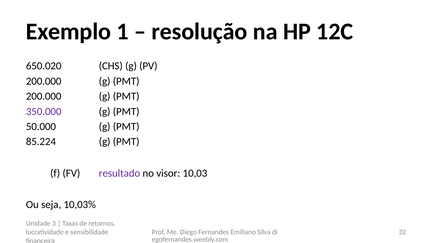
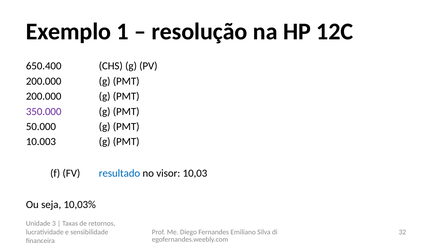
650.020: 650.020 -> 650.400
85.224: 85.224 -> 10.003
resultado colour: purple -> blue
